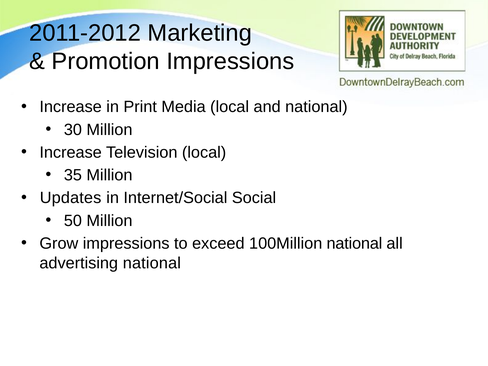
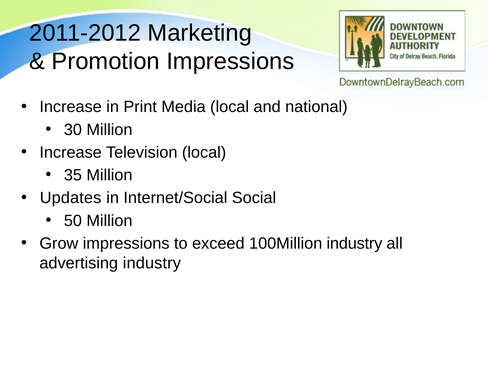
100Million national: national -> industry
advertising national: national -> industry
